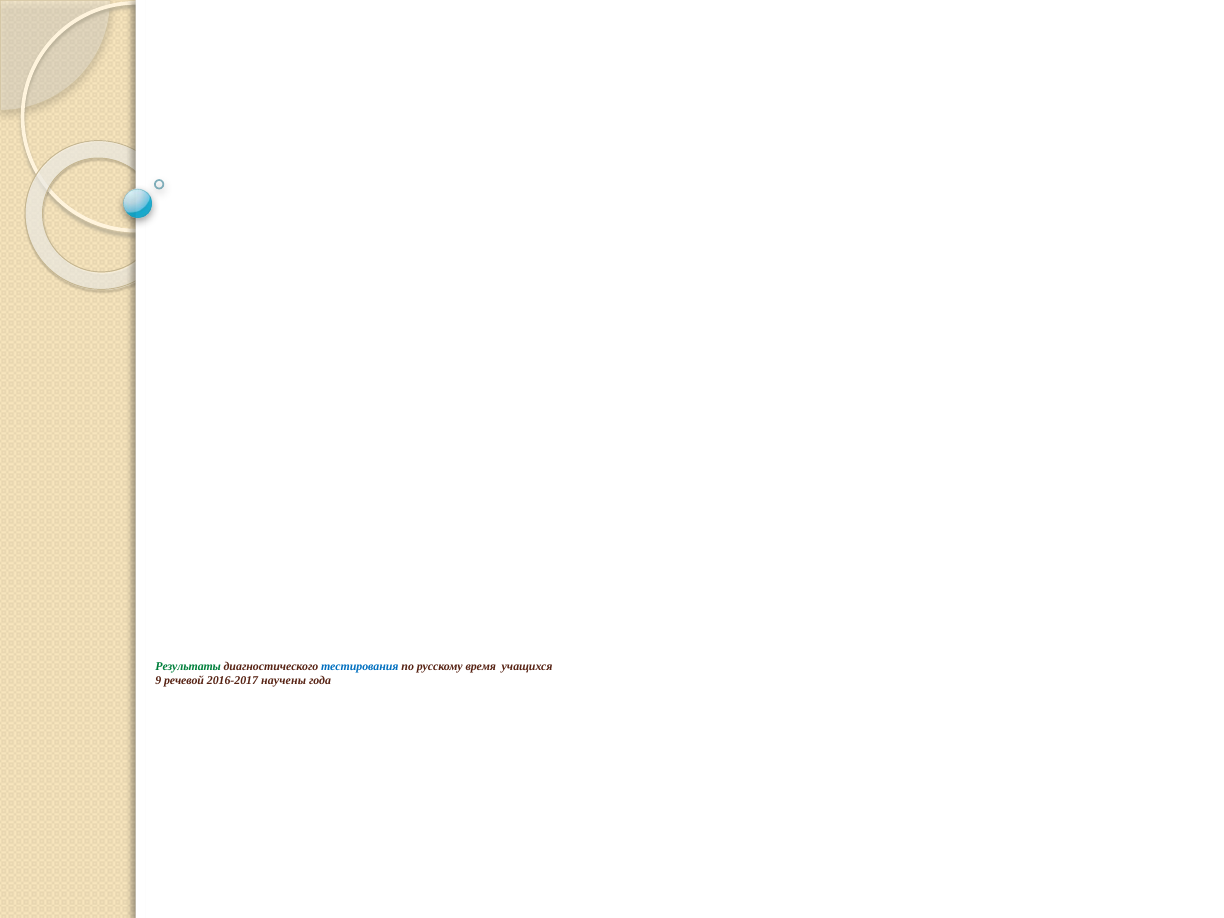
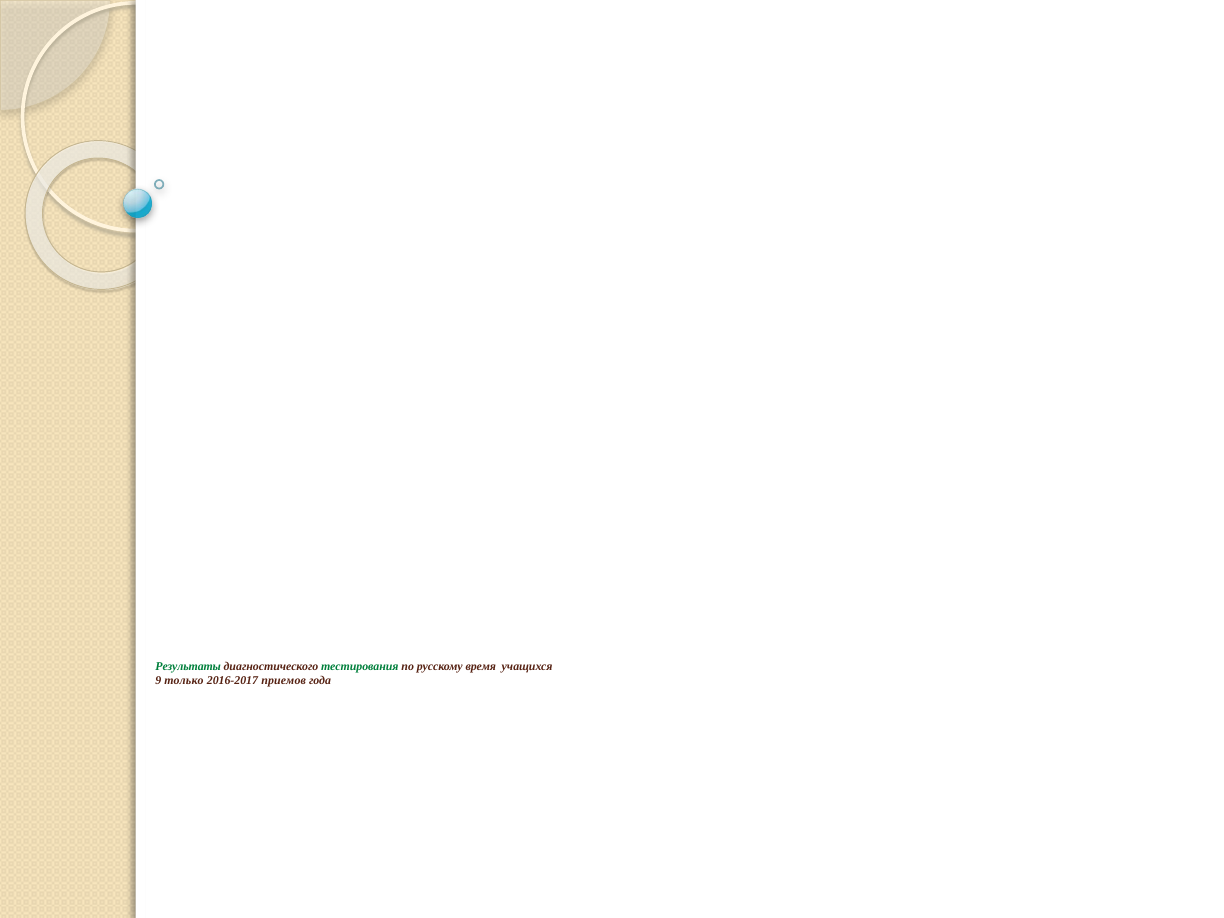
тестирования colour: blue -> green
речевой: речевой -> только
научены: научены -> приемов
